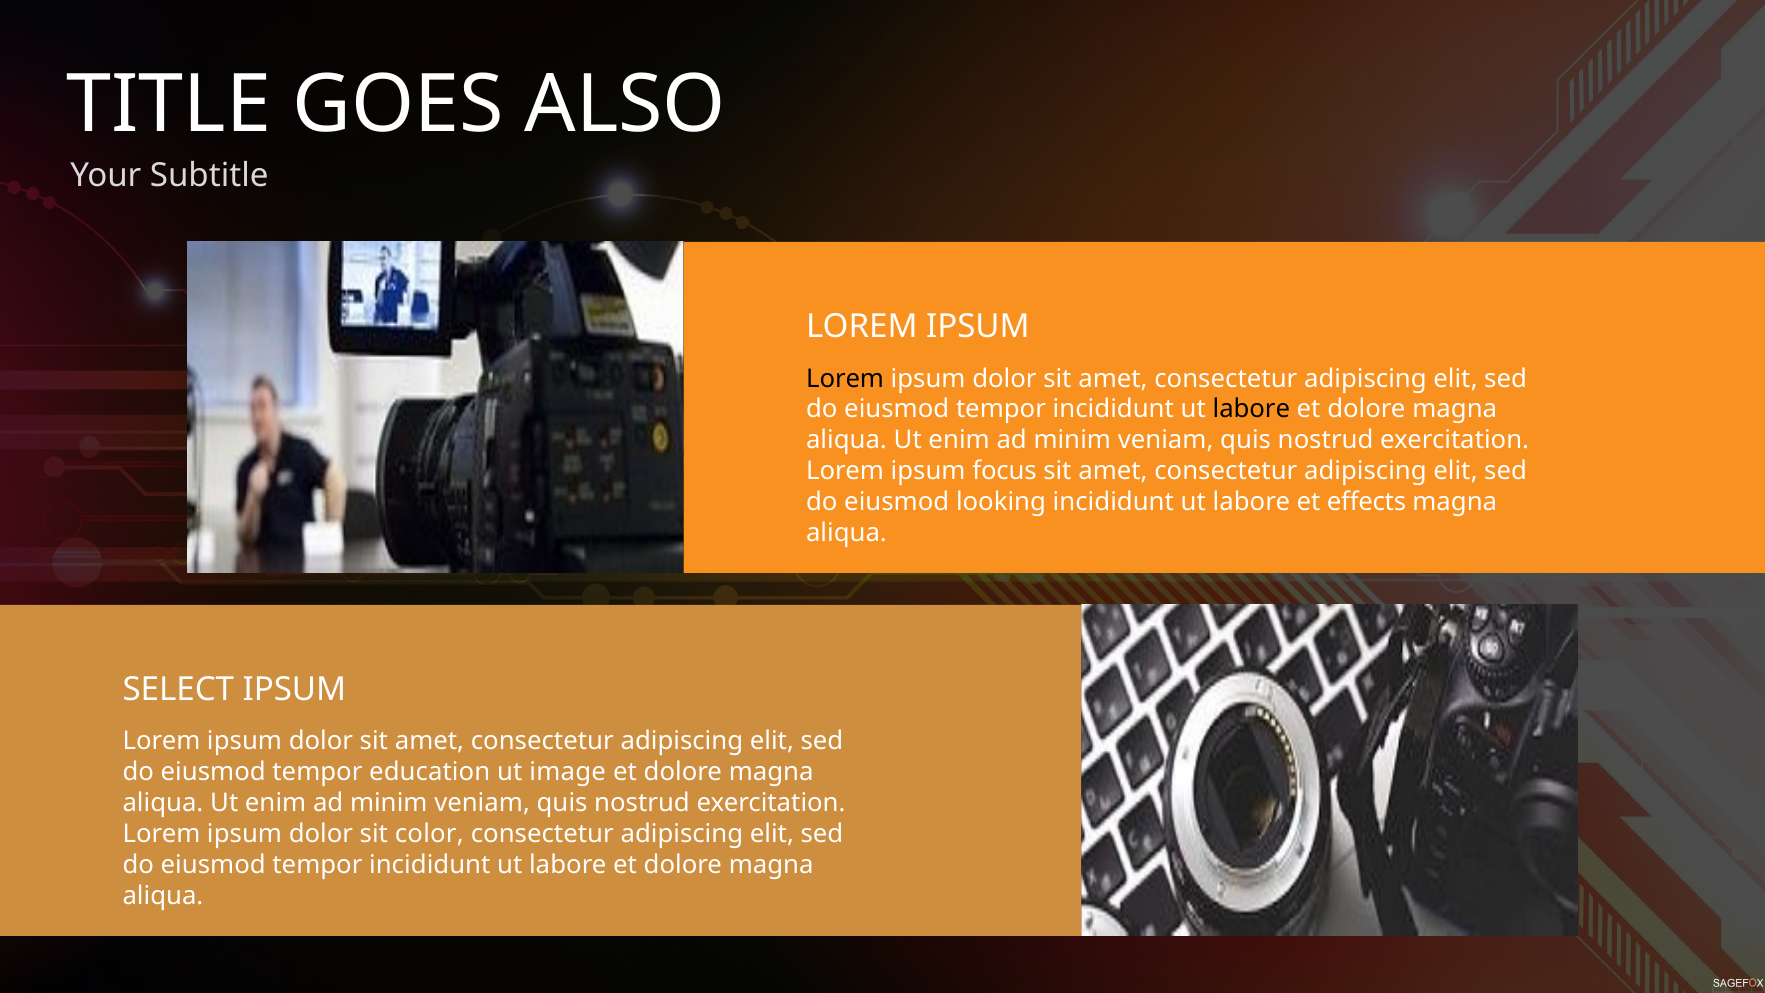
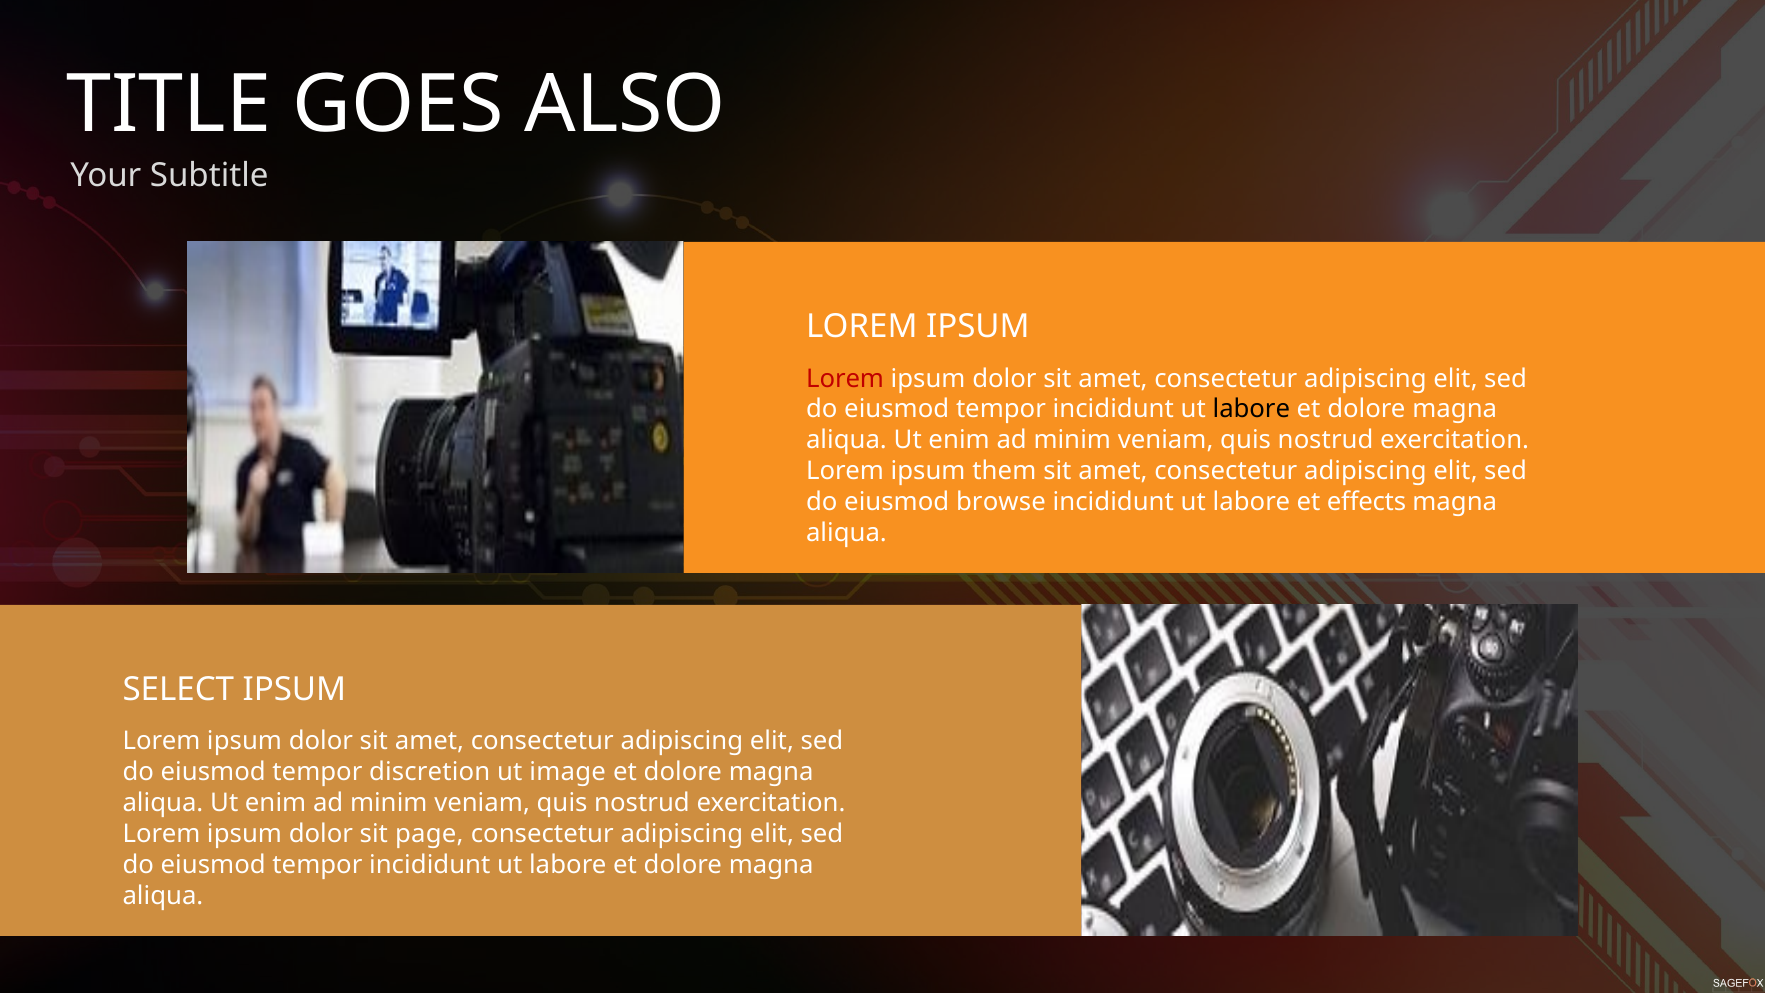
Lorem at (845, 378) colour: black -> red
focus: focus -> them
looking: looking -> browse
education: education -> discretion
color: color -> page
